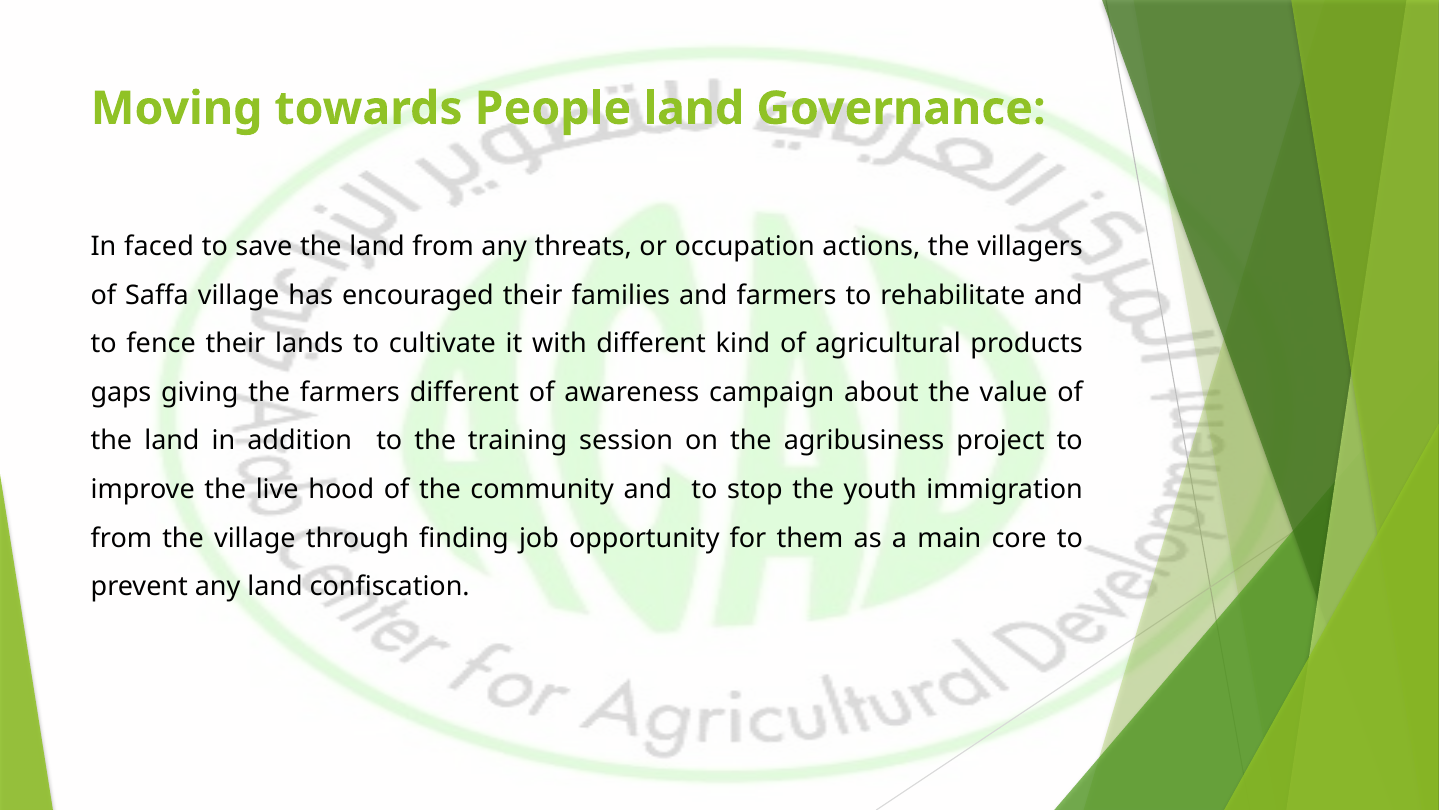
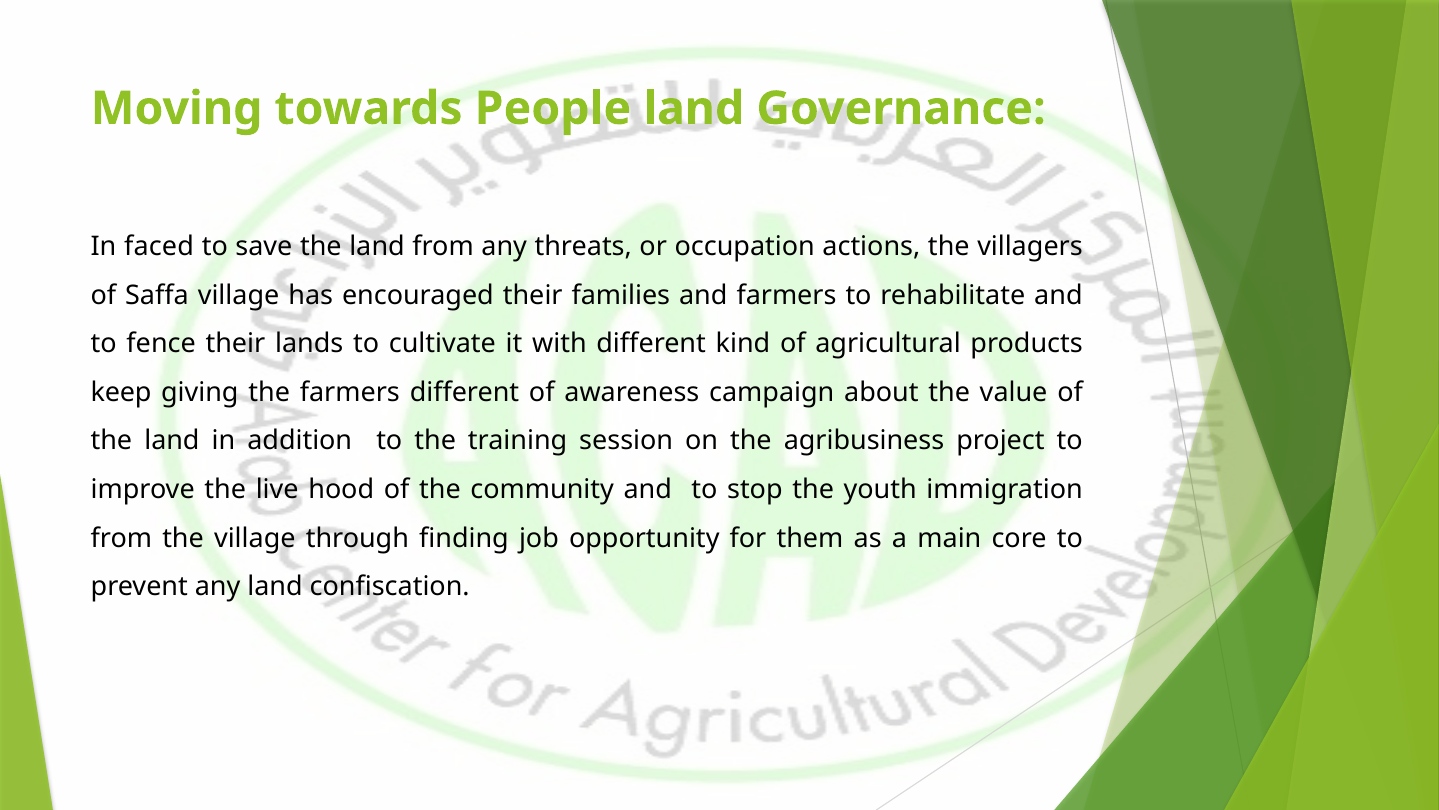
gaps: gaps -> keep
